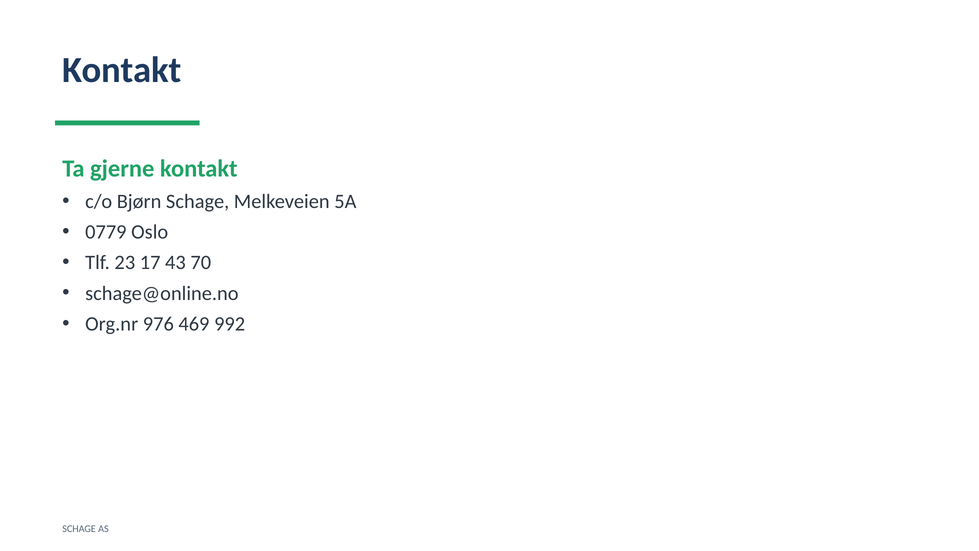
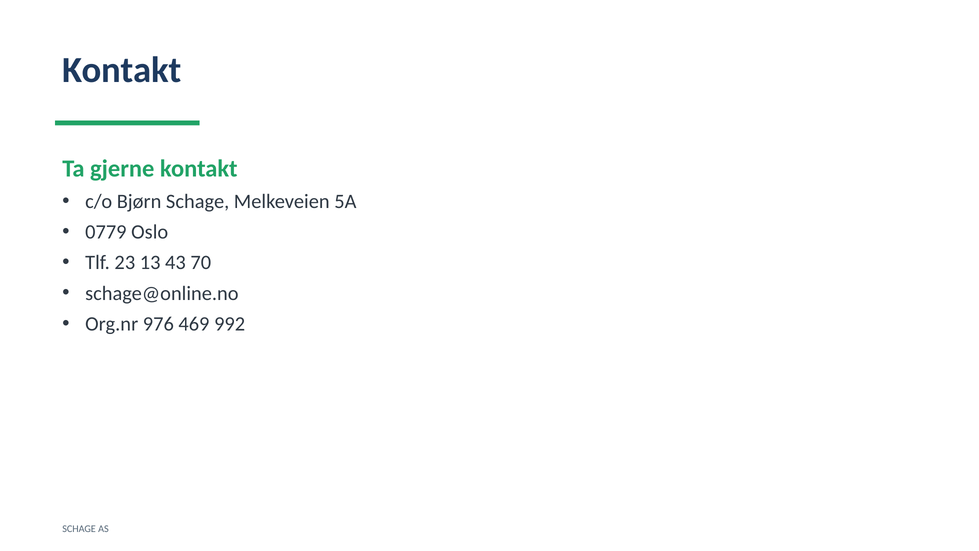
17: 17 -> 13
